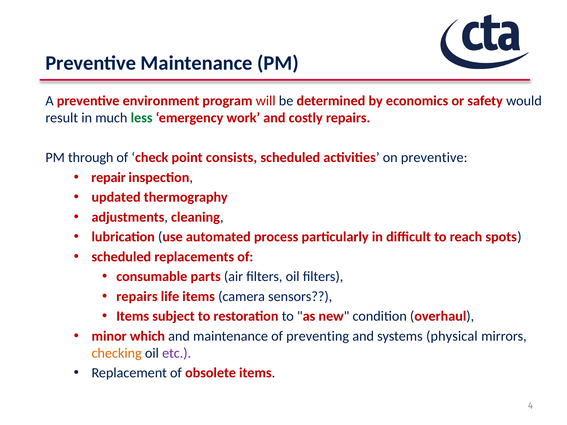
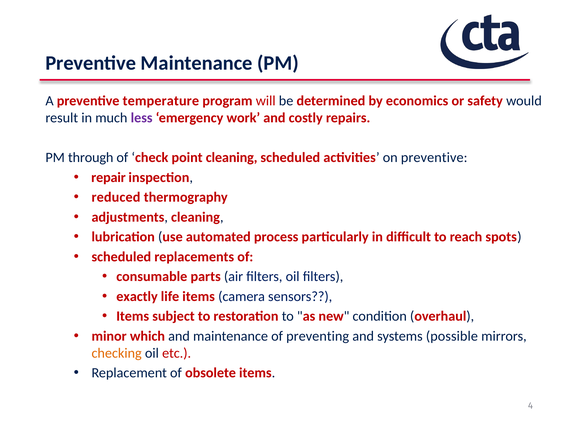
environment: environment -> temperature
less colour: green -> purple
point consists: consists -> cleaning
updated: updated -> reduced
repairs at (137, 297): repairs -> exactly
physical: physical -> possible
etc colour: purple -> red
